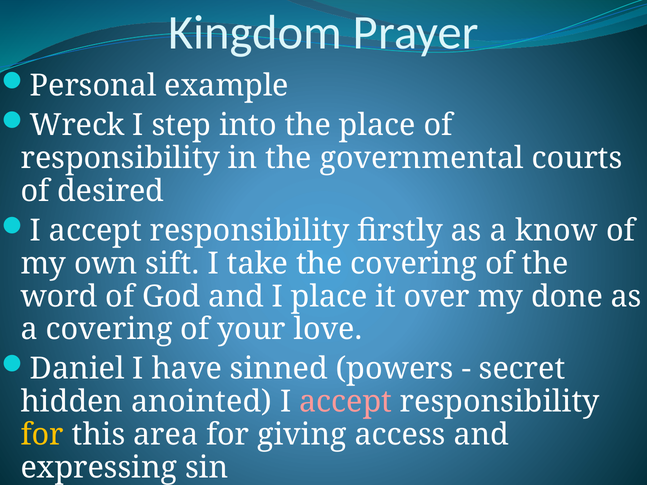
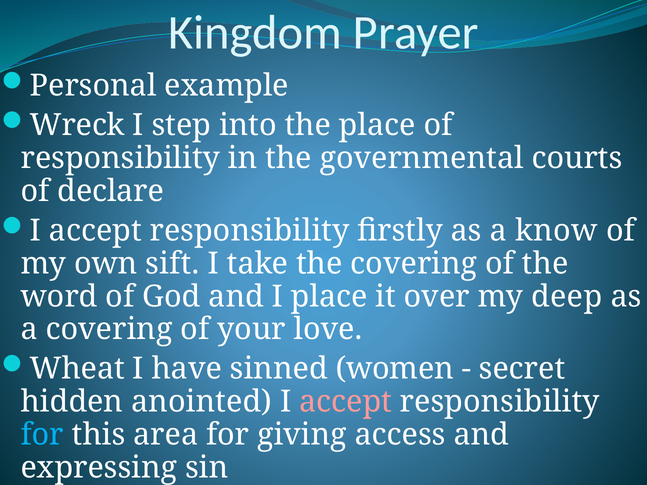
desired: desired -> declare
done: done -> deep
Daniel: Daniel -> Wheat
powers: powers -> women
for at (42, 435) colour: yellow -> light blue
